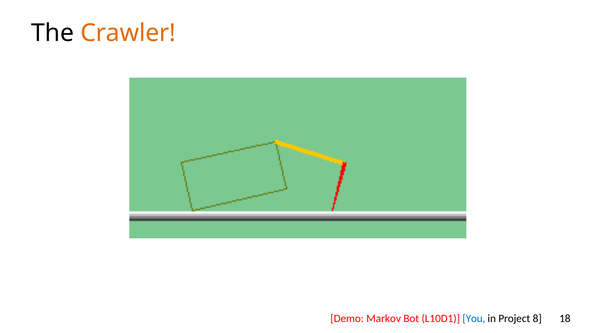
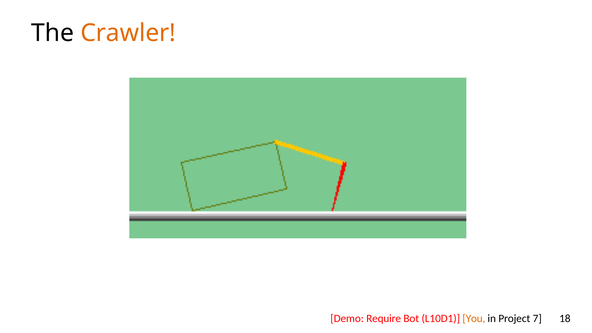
Markov: Markov -> Require
You colour: blue -> orange
8: 8 -> 7
